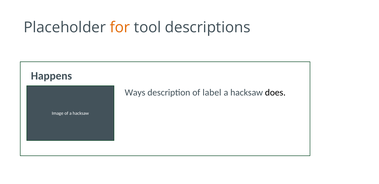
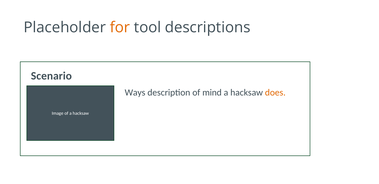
Happens: Happens -> Scenario
label: label -> mind
does colour: black -> orange
